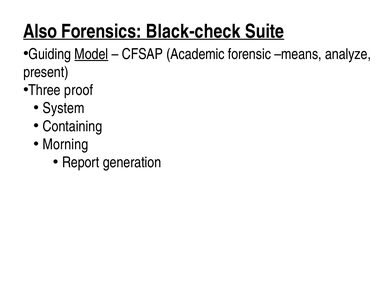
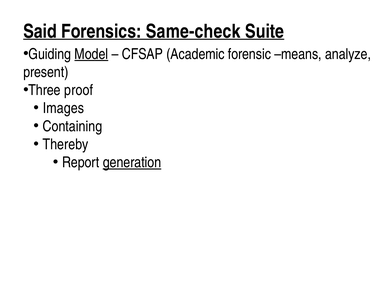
Also: Also -> Said
Black-check: Black-check -> Same-check
System: System -> Images
Morning: Morning -> Thereby
generation underline: none -> present
